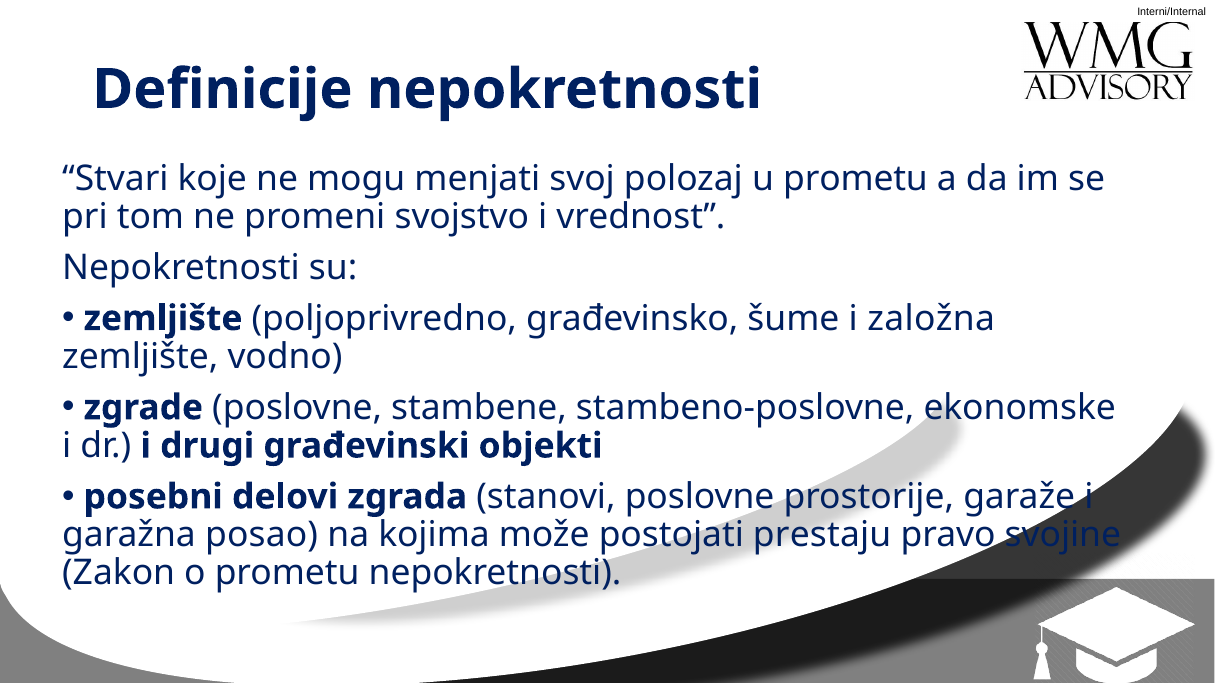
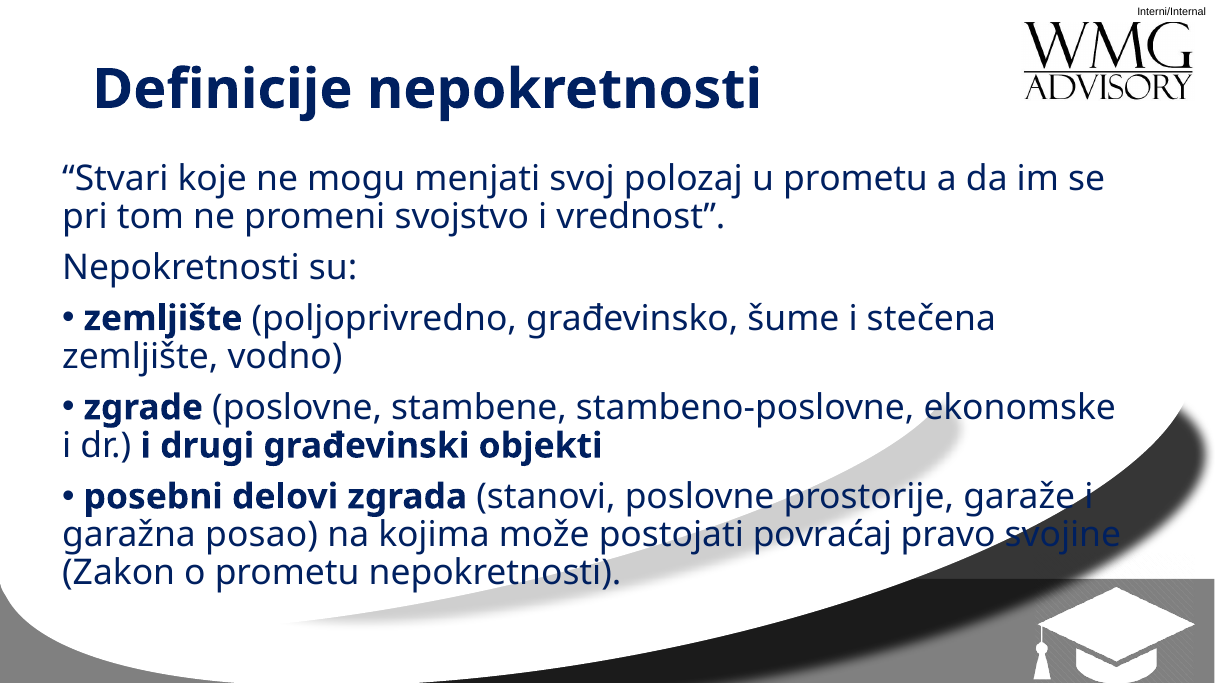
založna: založna -> stečena
prestaju: prestaju -> povraćaj
